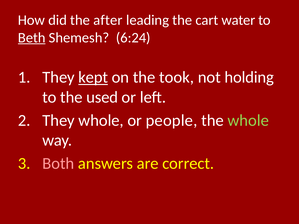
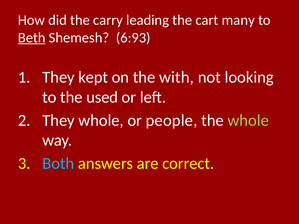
after: after -> carry
water: water -> many
6:24: 6:24 -> 6:93
kept underline: present -> none
took: took -> with
holding: holding -> looking
Both colour: pink -> light blue
